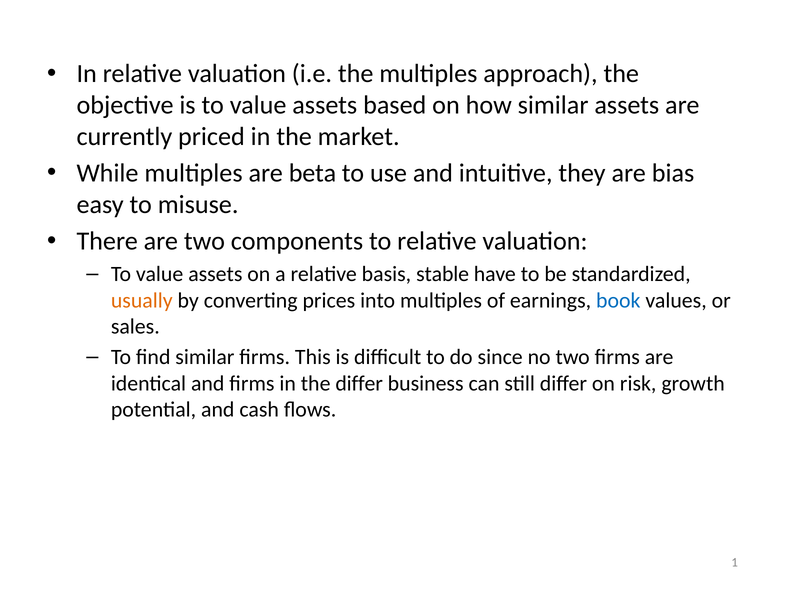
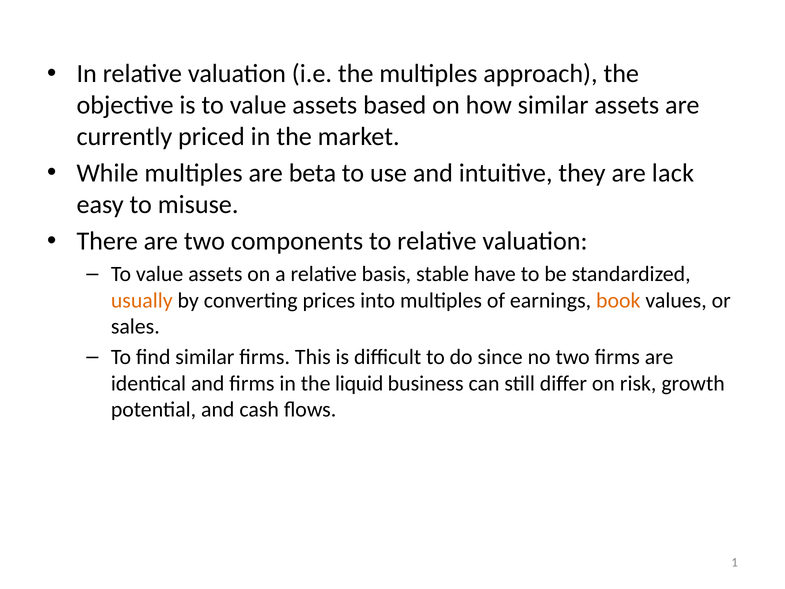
bias: bias -> lack
book colour: blue -> orange
the differ: differ -> liquid
